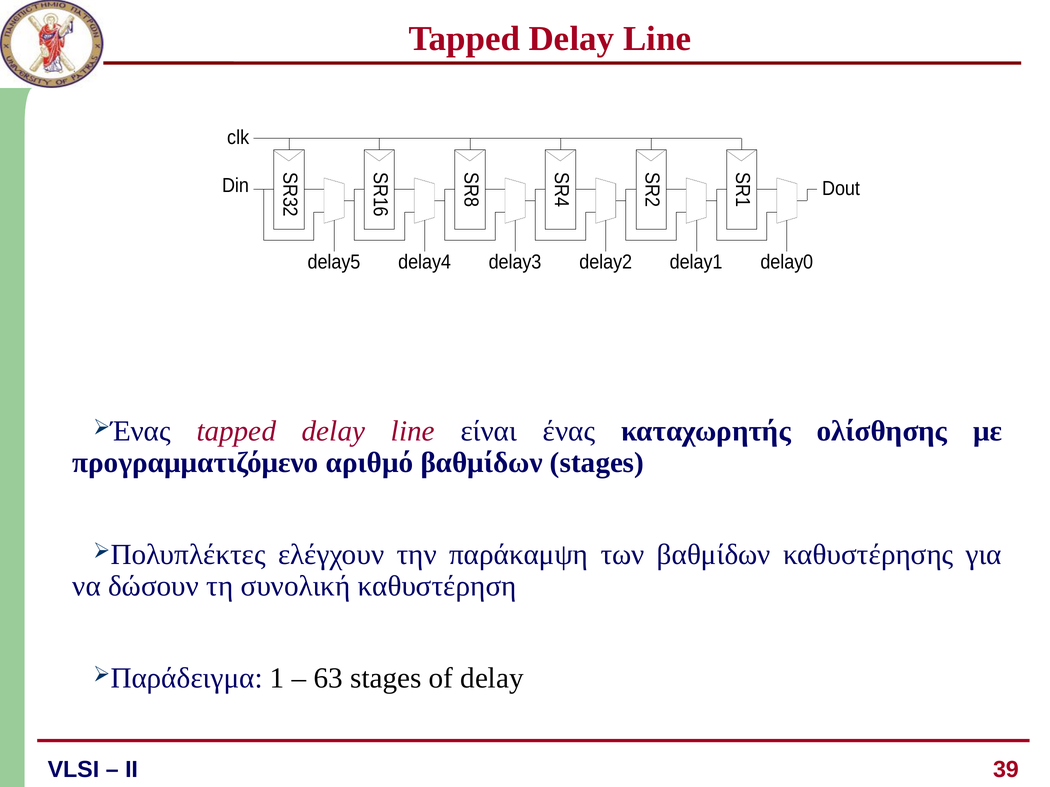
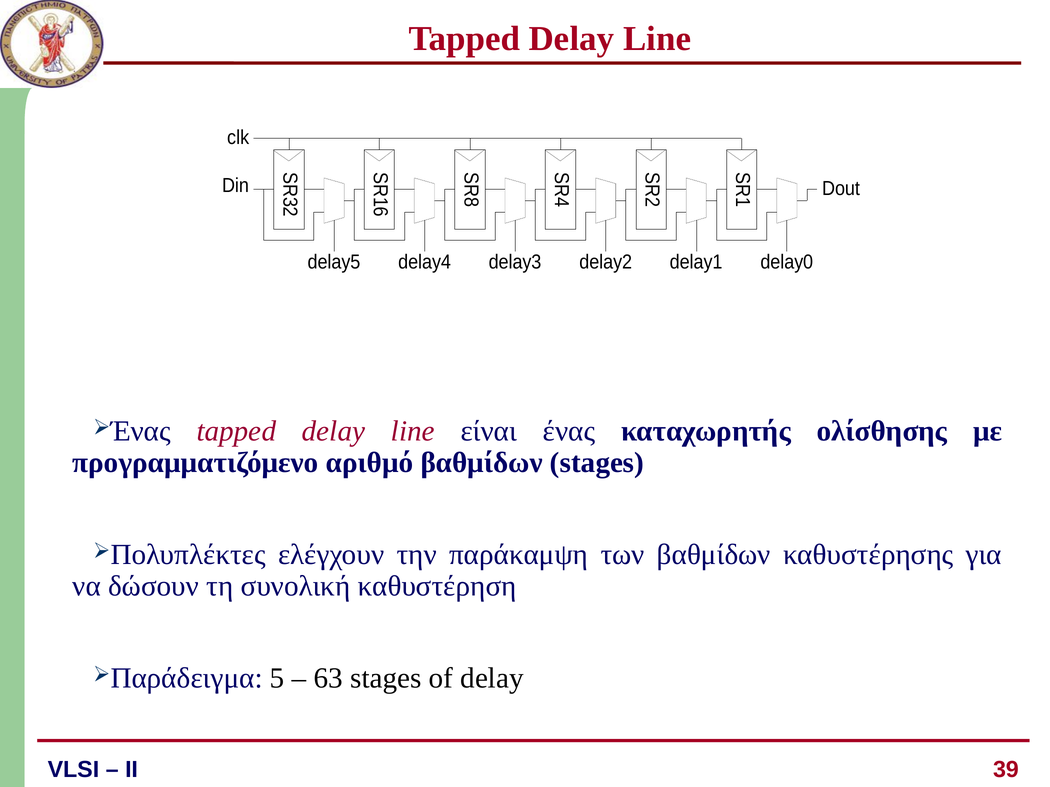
1 at (277, 679): 1 -> 5
